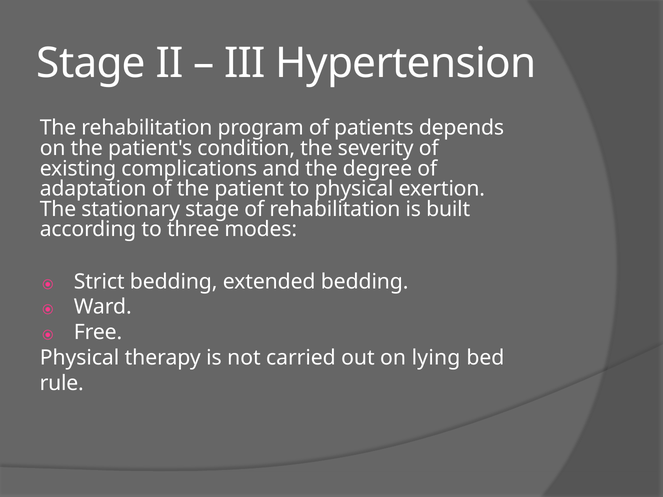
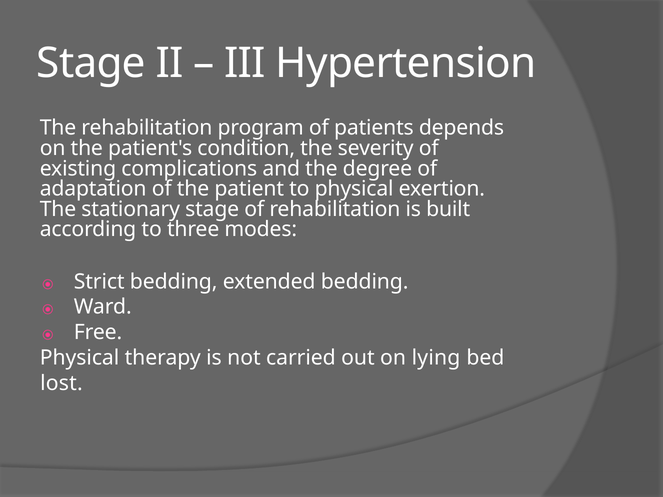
rule: rule -> lost
